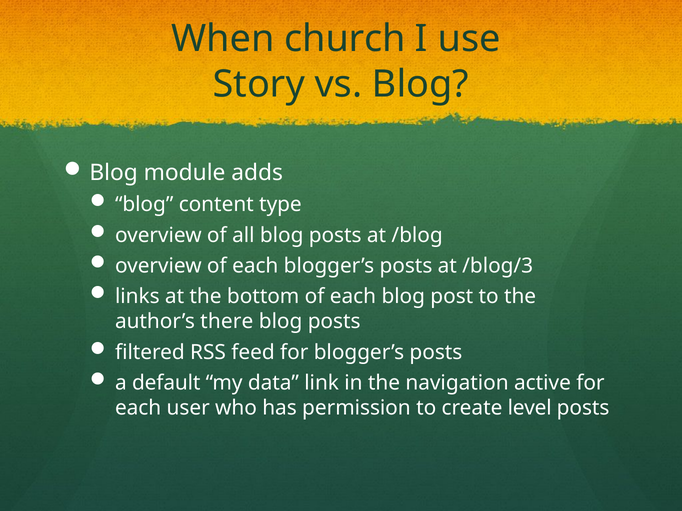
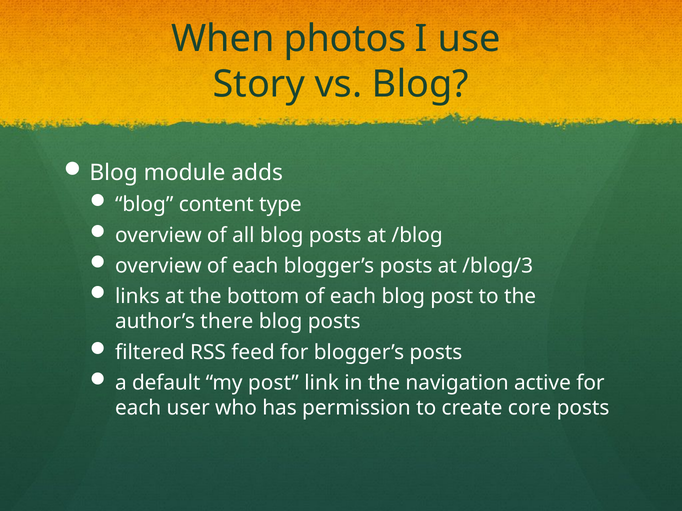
church: church -> photos
my data: data -> post
level: level -> core
